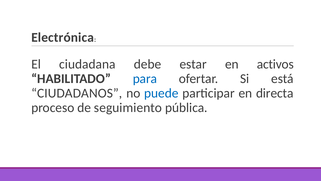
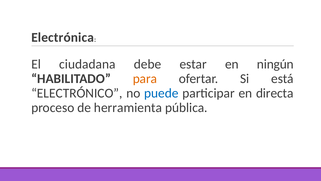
activos: activos -> ningún
para colour: blue -> orange
CIUDADANOS: CIUDADANOS -> ELECTRÓNICO
seguimiento: seguimiento -> herramienta
